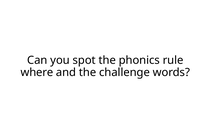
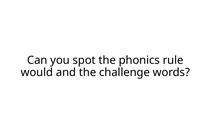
where: where -> would
